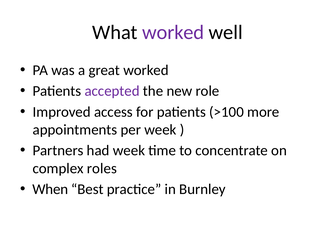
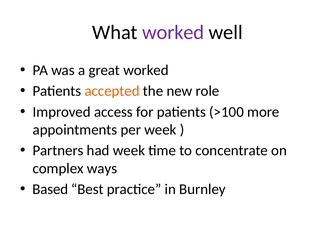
accepted colour: purple -> orange
roles: roles -> ways
When: When -> Based
